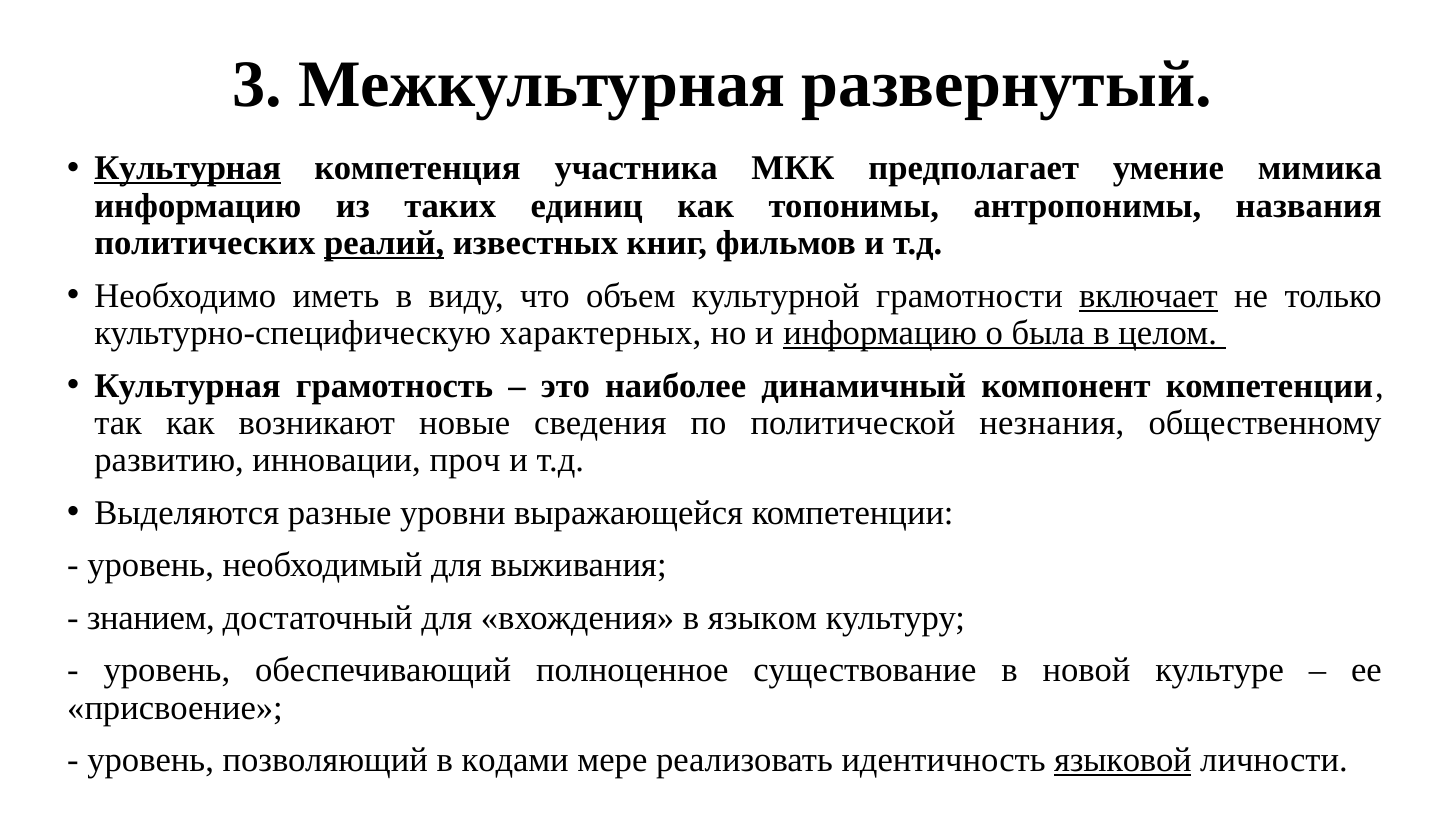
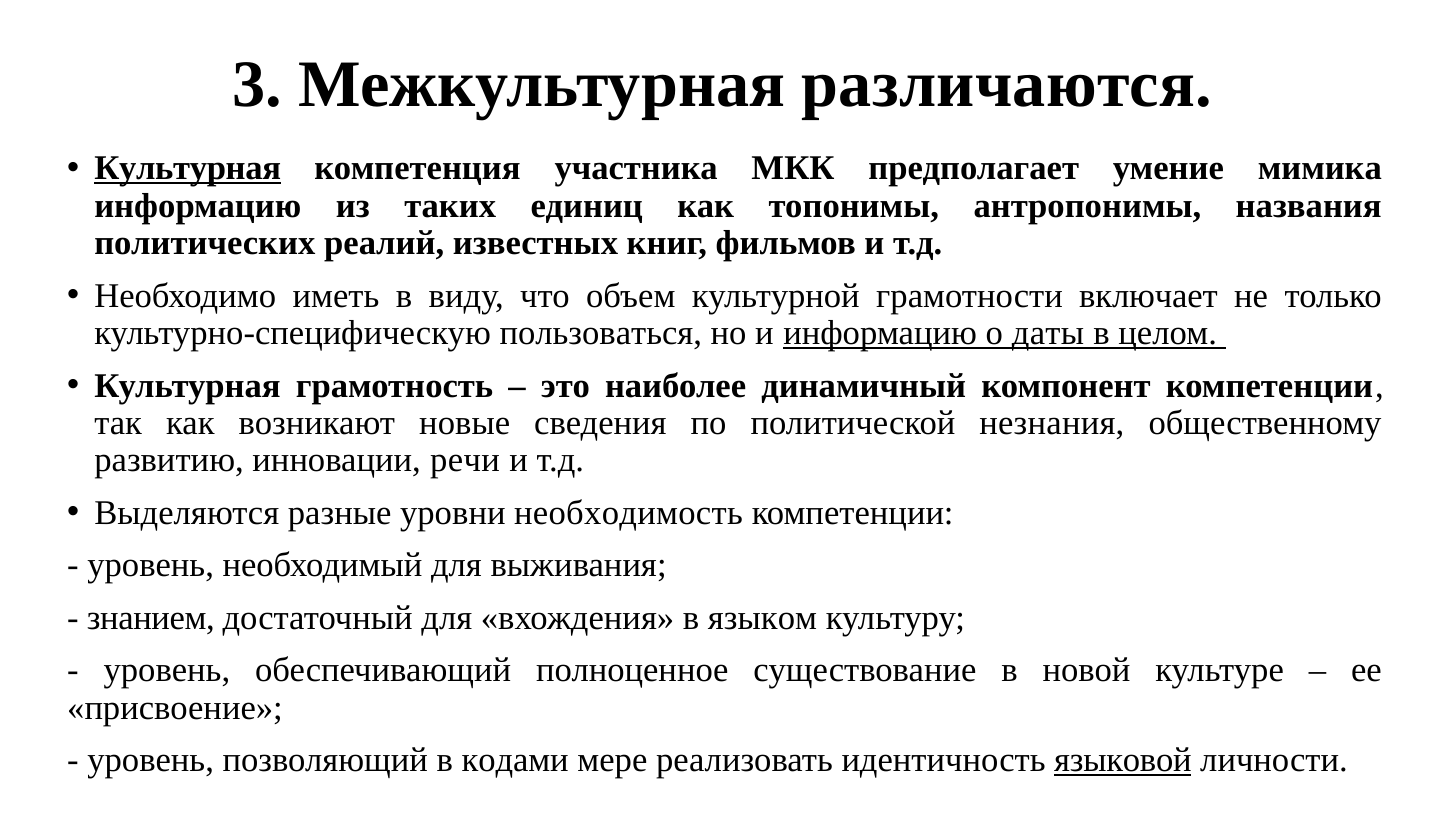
развернутый: развернутый -> различаются
реалий underline: present -> none
включает underline: present -> none
характерных: характерных -> пользоваться
была: была -> даты
проч: проч -> речи
выражающейся: выражающейся -> необходимость
